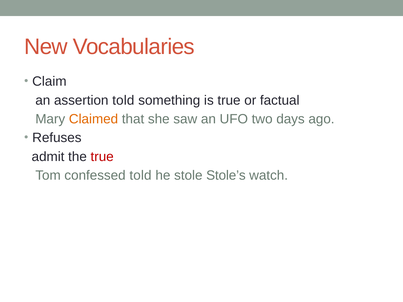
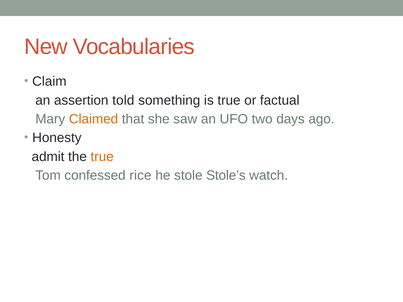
Refuses: Refuses -> Honesty
true at (102, 157) colour: red -> orange
confessed told: told -> rice
